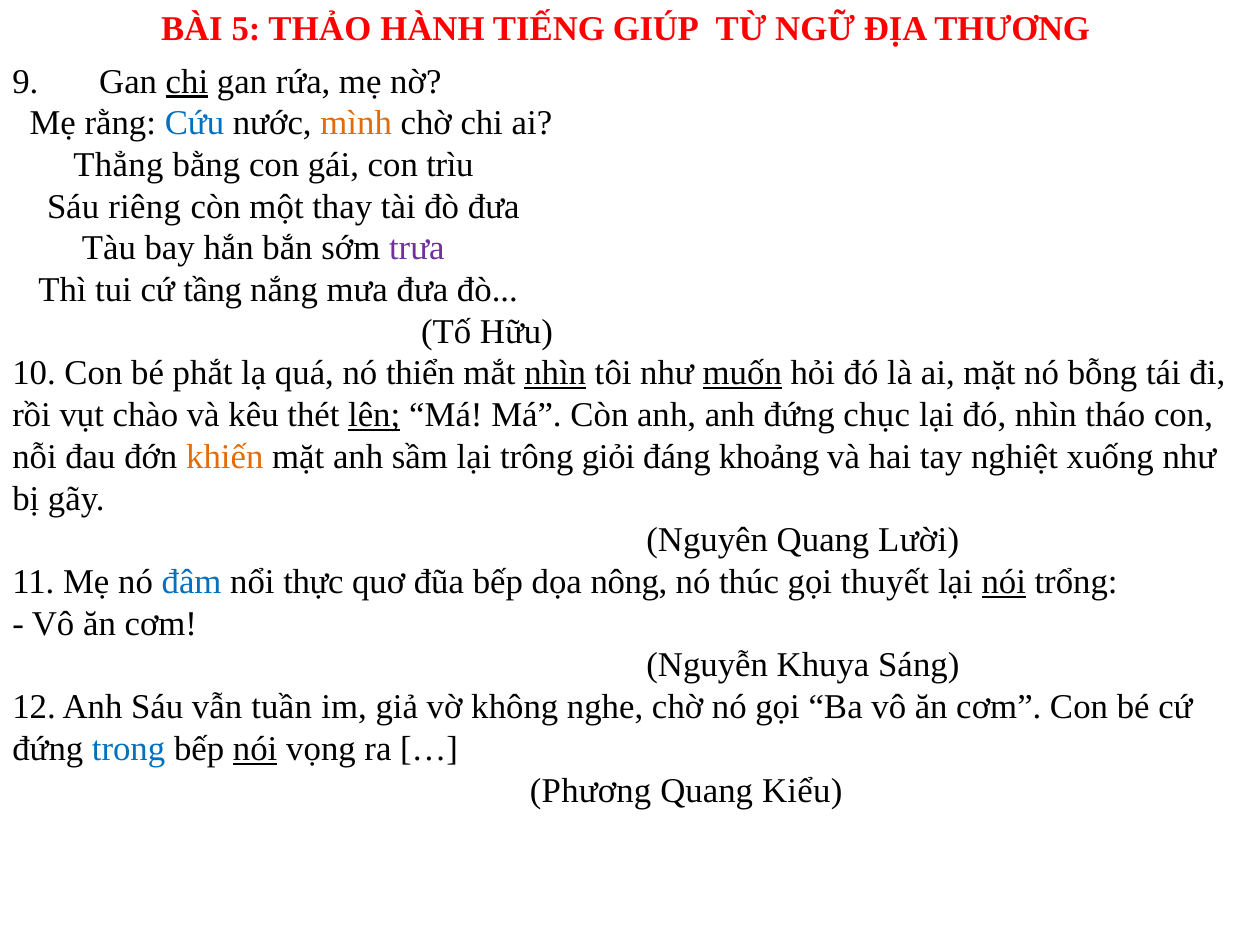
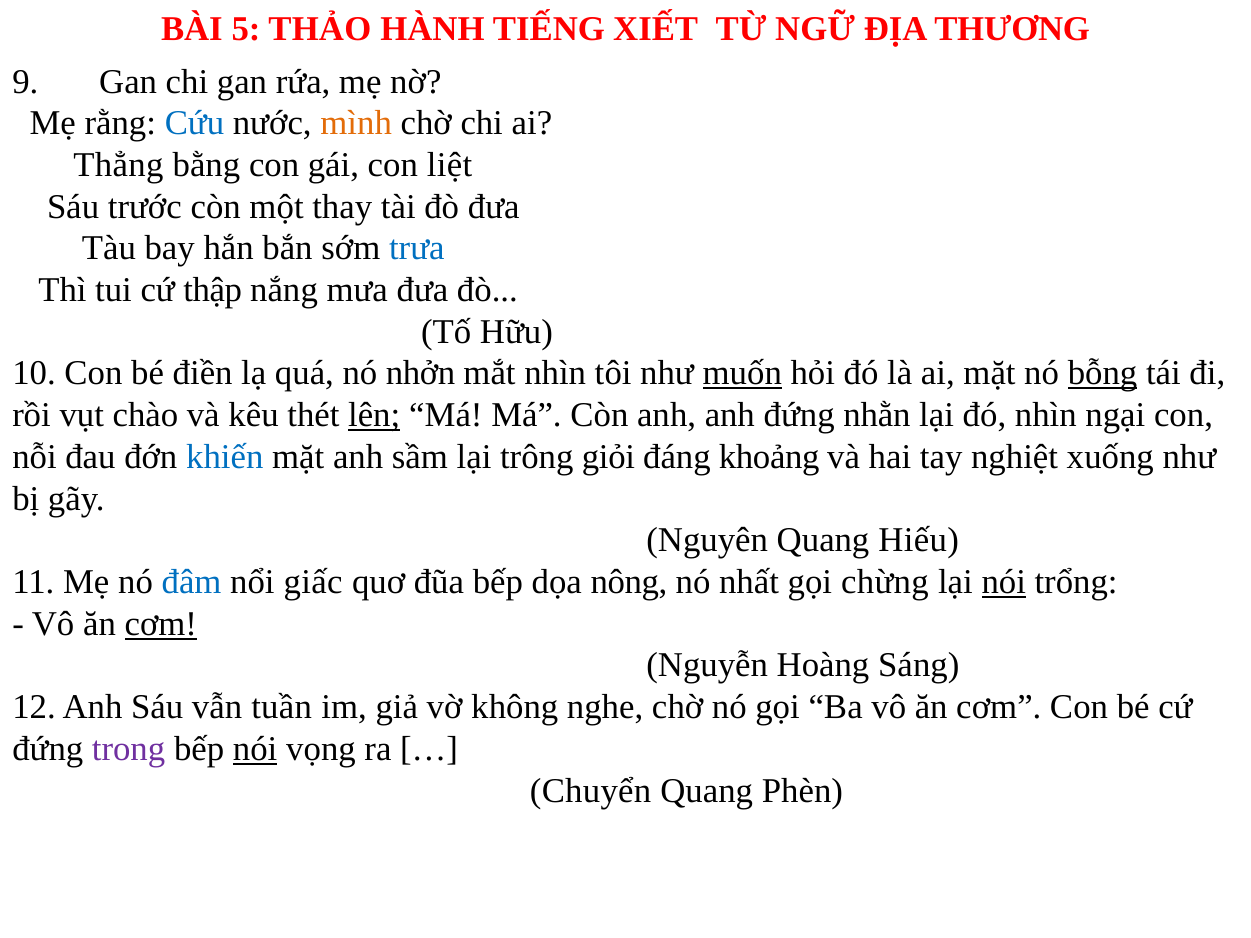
GIÚP: GIÚP -> XIẾT
chi at (187, 82) underline: present -> none
trìu: trìu -> liệt
riêng: riêng -> trước
trưa colour: purple -> blue
tầng: tầng -> thập
phắt: phắt -> điền
thiển: thiển -> nhởn
nhìn at (555, 374) underline: present -> none
bỗng underline: none -> present
chục: chục -> nhằn
tháo: tháo -> ngại
khiến colour: orange -> blue
Lười: Lười -> Hiếu
thực: thực -> giấc
thúc: thúc -> nhất
thuyết: thuyết -> chừng
cơm at (161, 624) underline: none -> present
Khuya: Khuya -> Hoàng
trong colour: blue -> purple
Phương: Phương -> Chuyển
Kiểu: Kiểu -> Phèn
